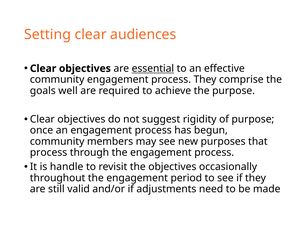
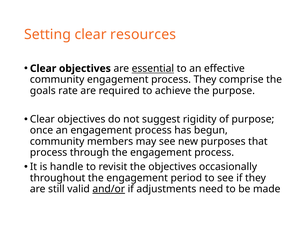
audiences: audiences -> resources
well: well -> rate
and/or underline: none -> present
